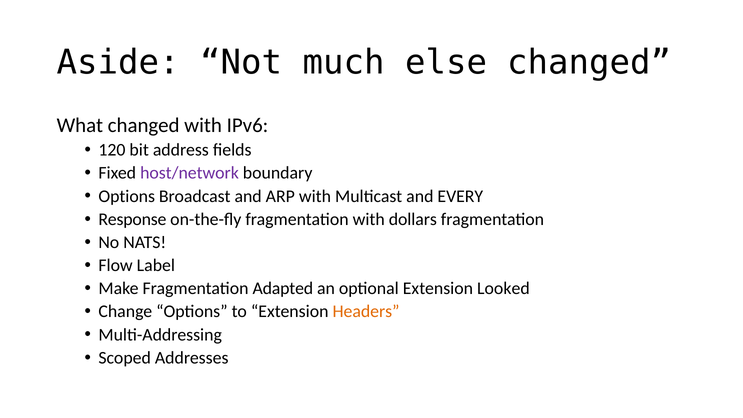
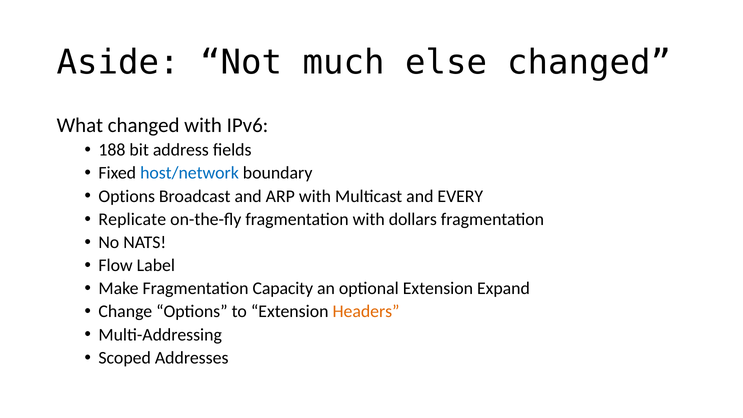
120: 120 -> 188
host/network colour: purple -> blue
Response: Response -> Replicate
Adapted: Adapted -> Capacity
Looked: Looked -> Expand
